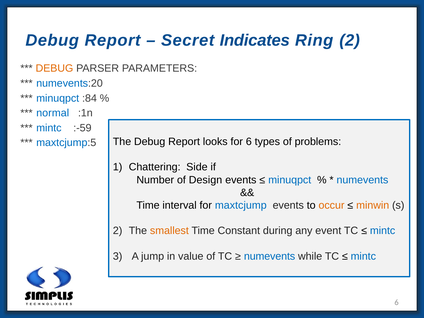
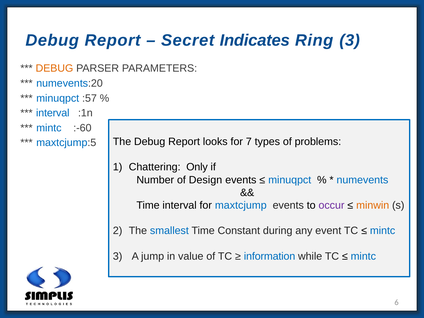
Ring 2: 2 -> 3
:84: :84 -> :57
normal at (53, 113): normal -> interval
:-59: :-59 -> :-60
for 6: 6 -> 7
Side: Side -> Only
occur colour: orange -> purple
smallest colour: orange -> blue
numevents at (270, 256): numevents -> information
